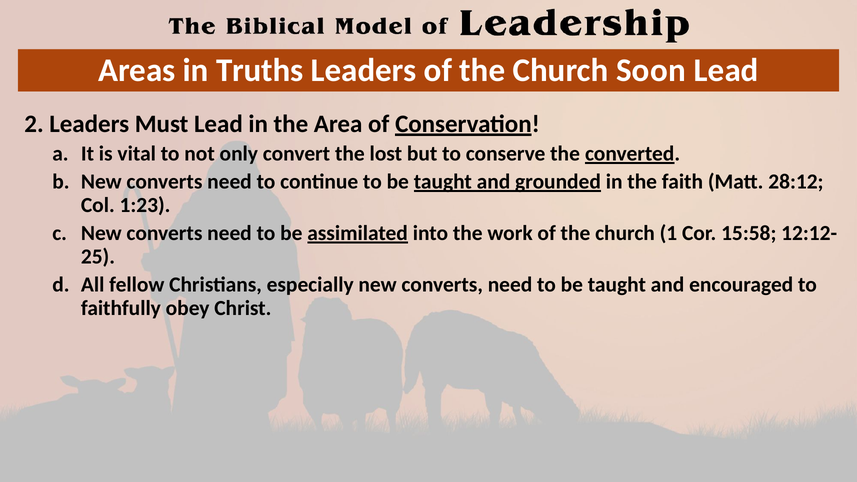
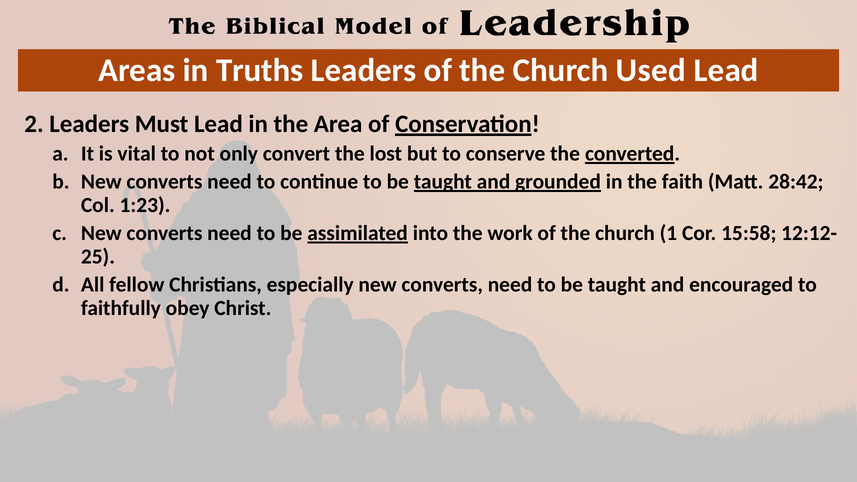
Soon: Soon -> Used
28:12: 28:12 -> 28:42
